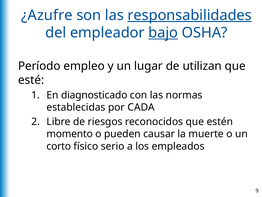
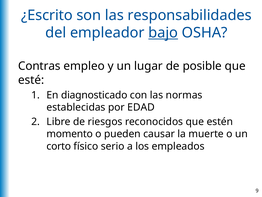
¿Azufre: ¿Azufre -> ¿Escrito
responsabilidades underline: present -> none
Período: Período -> Contras
utilizan: utilizan -> posible
CADA: CADA -> EDAD
